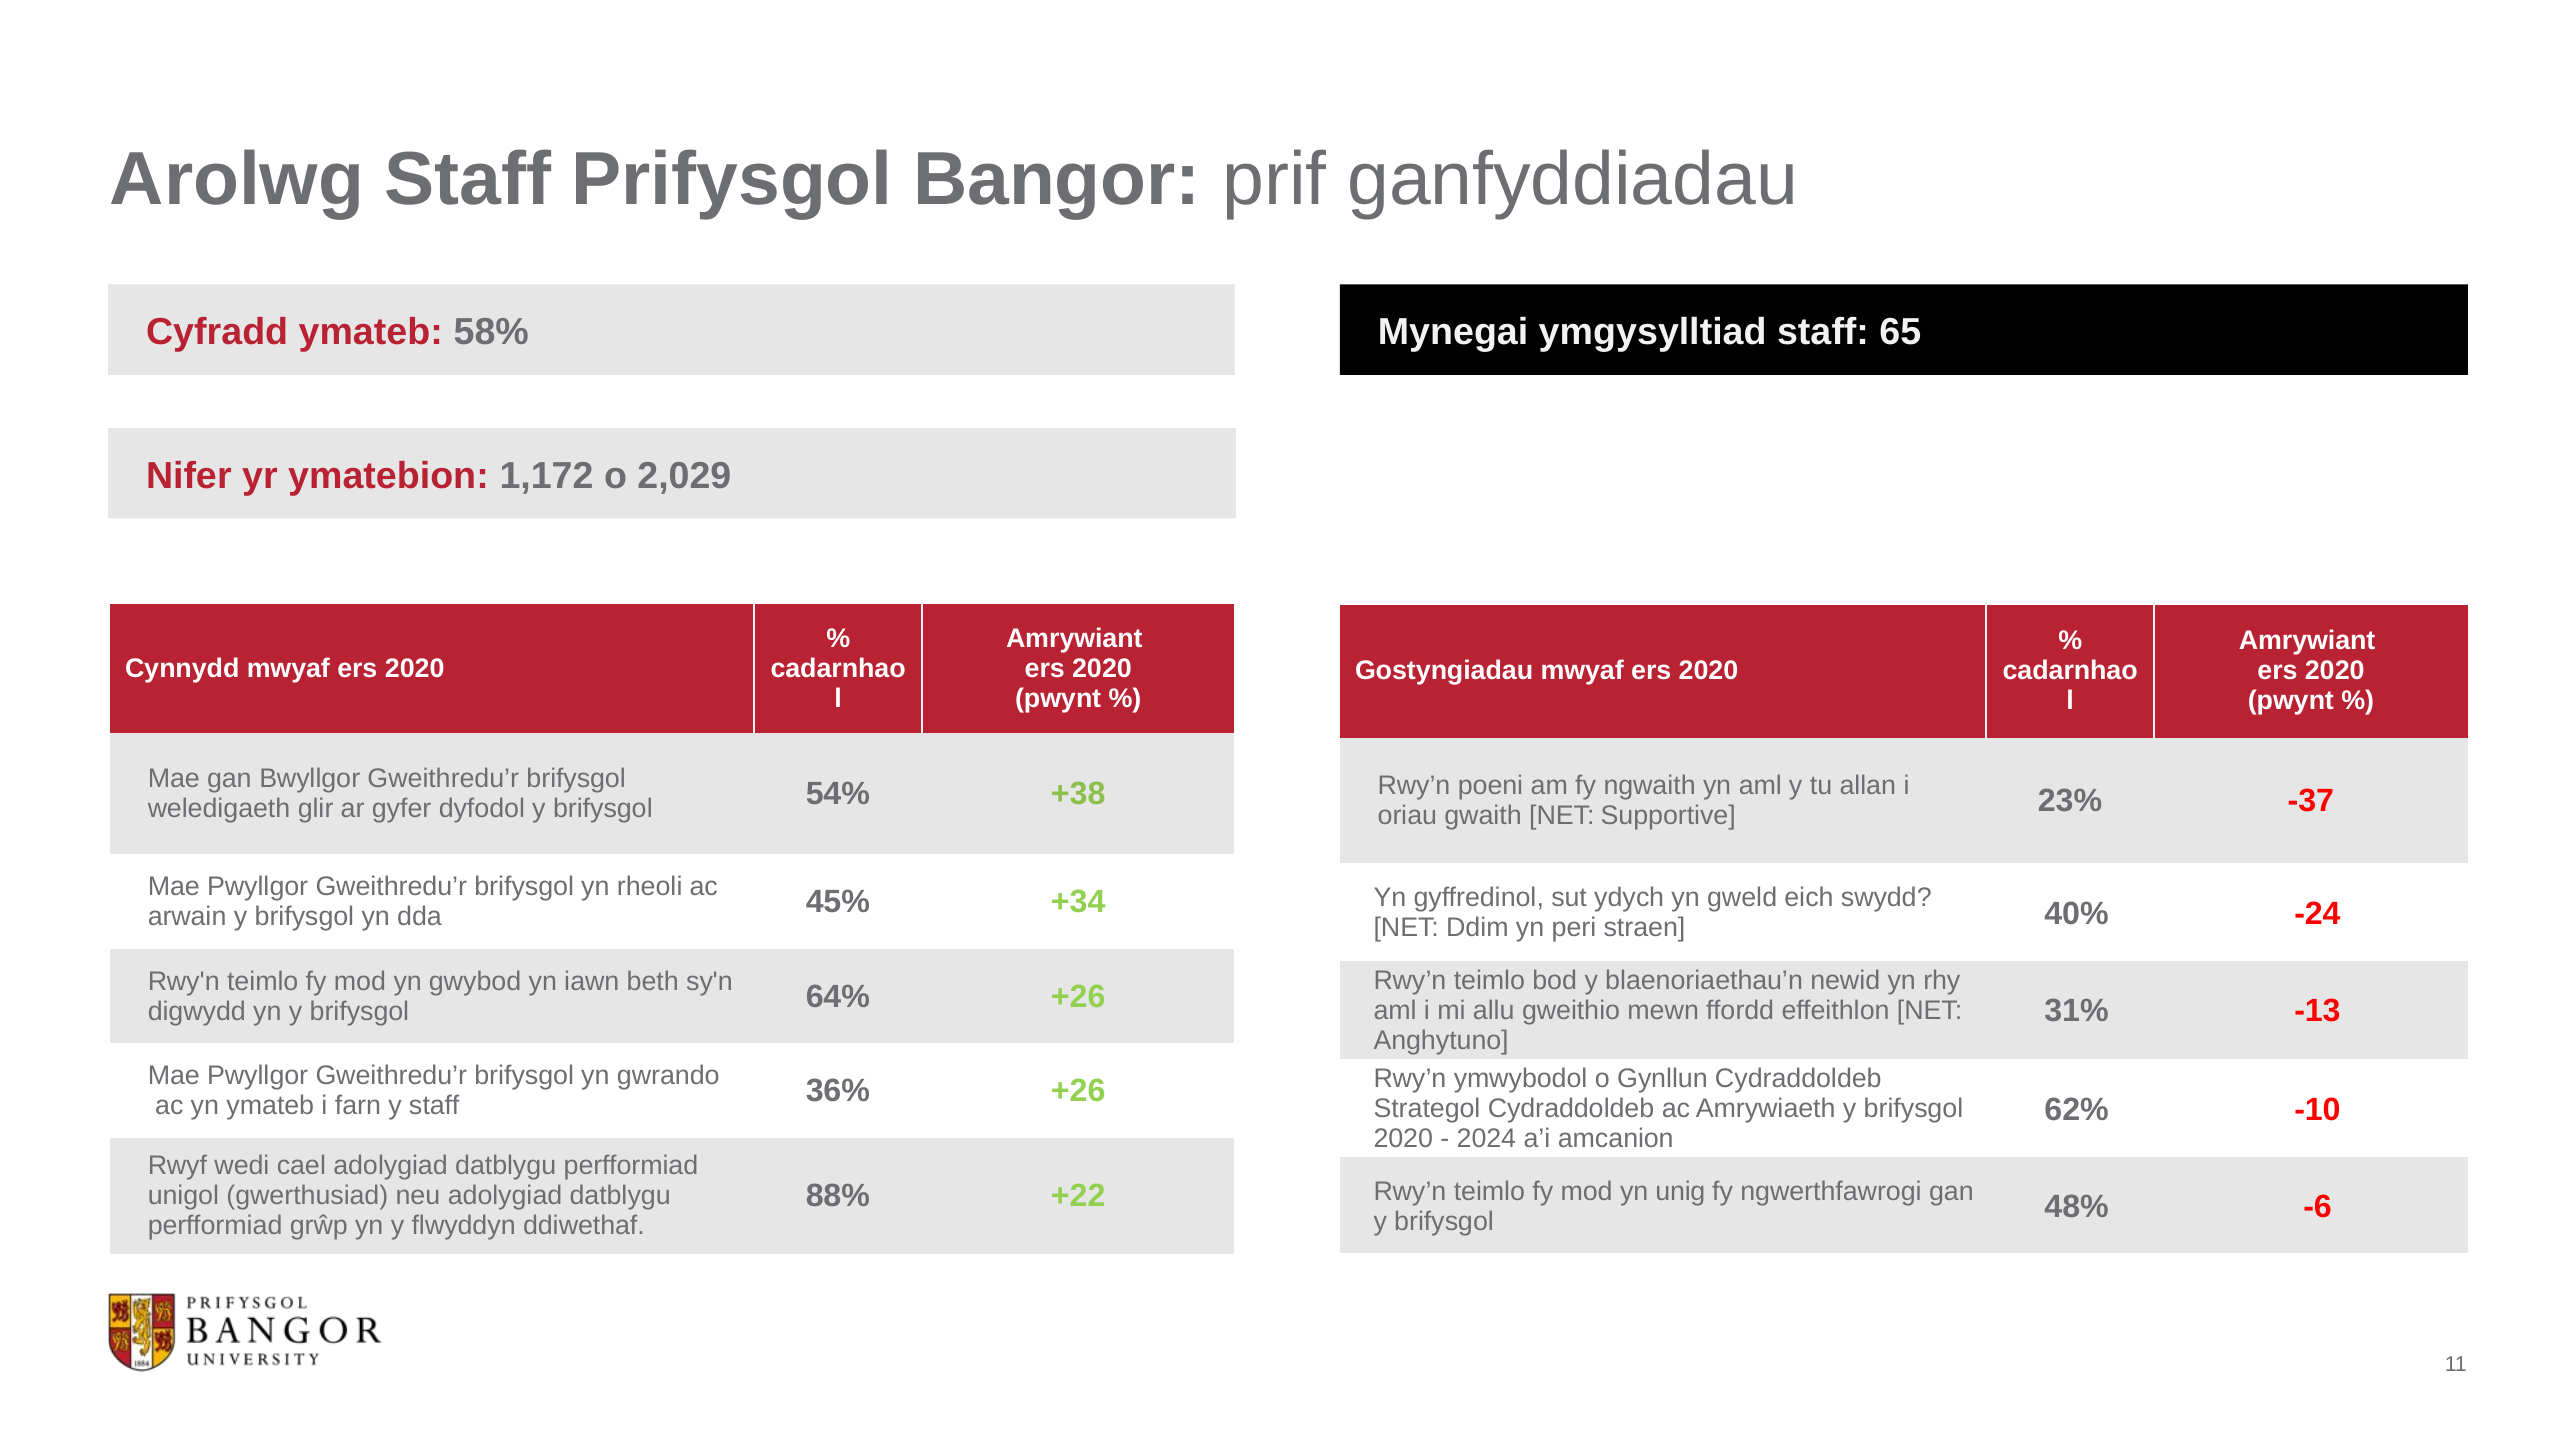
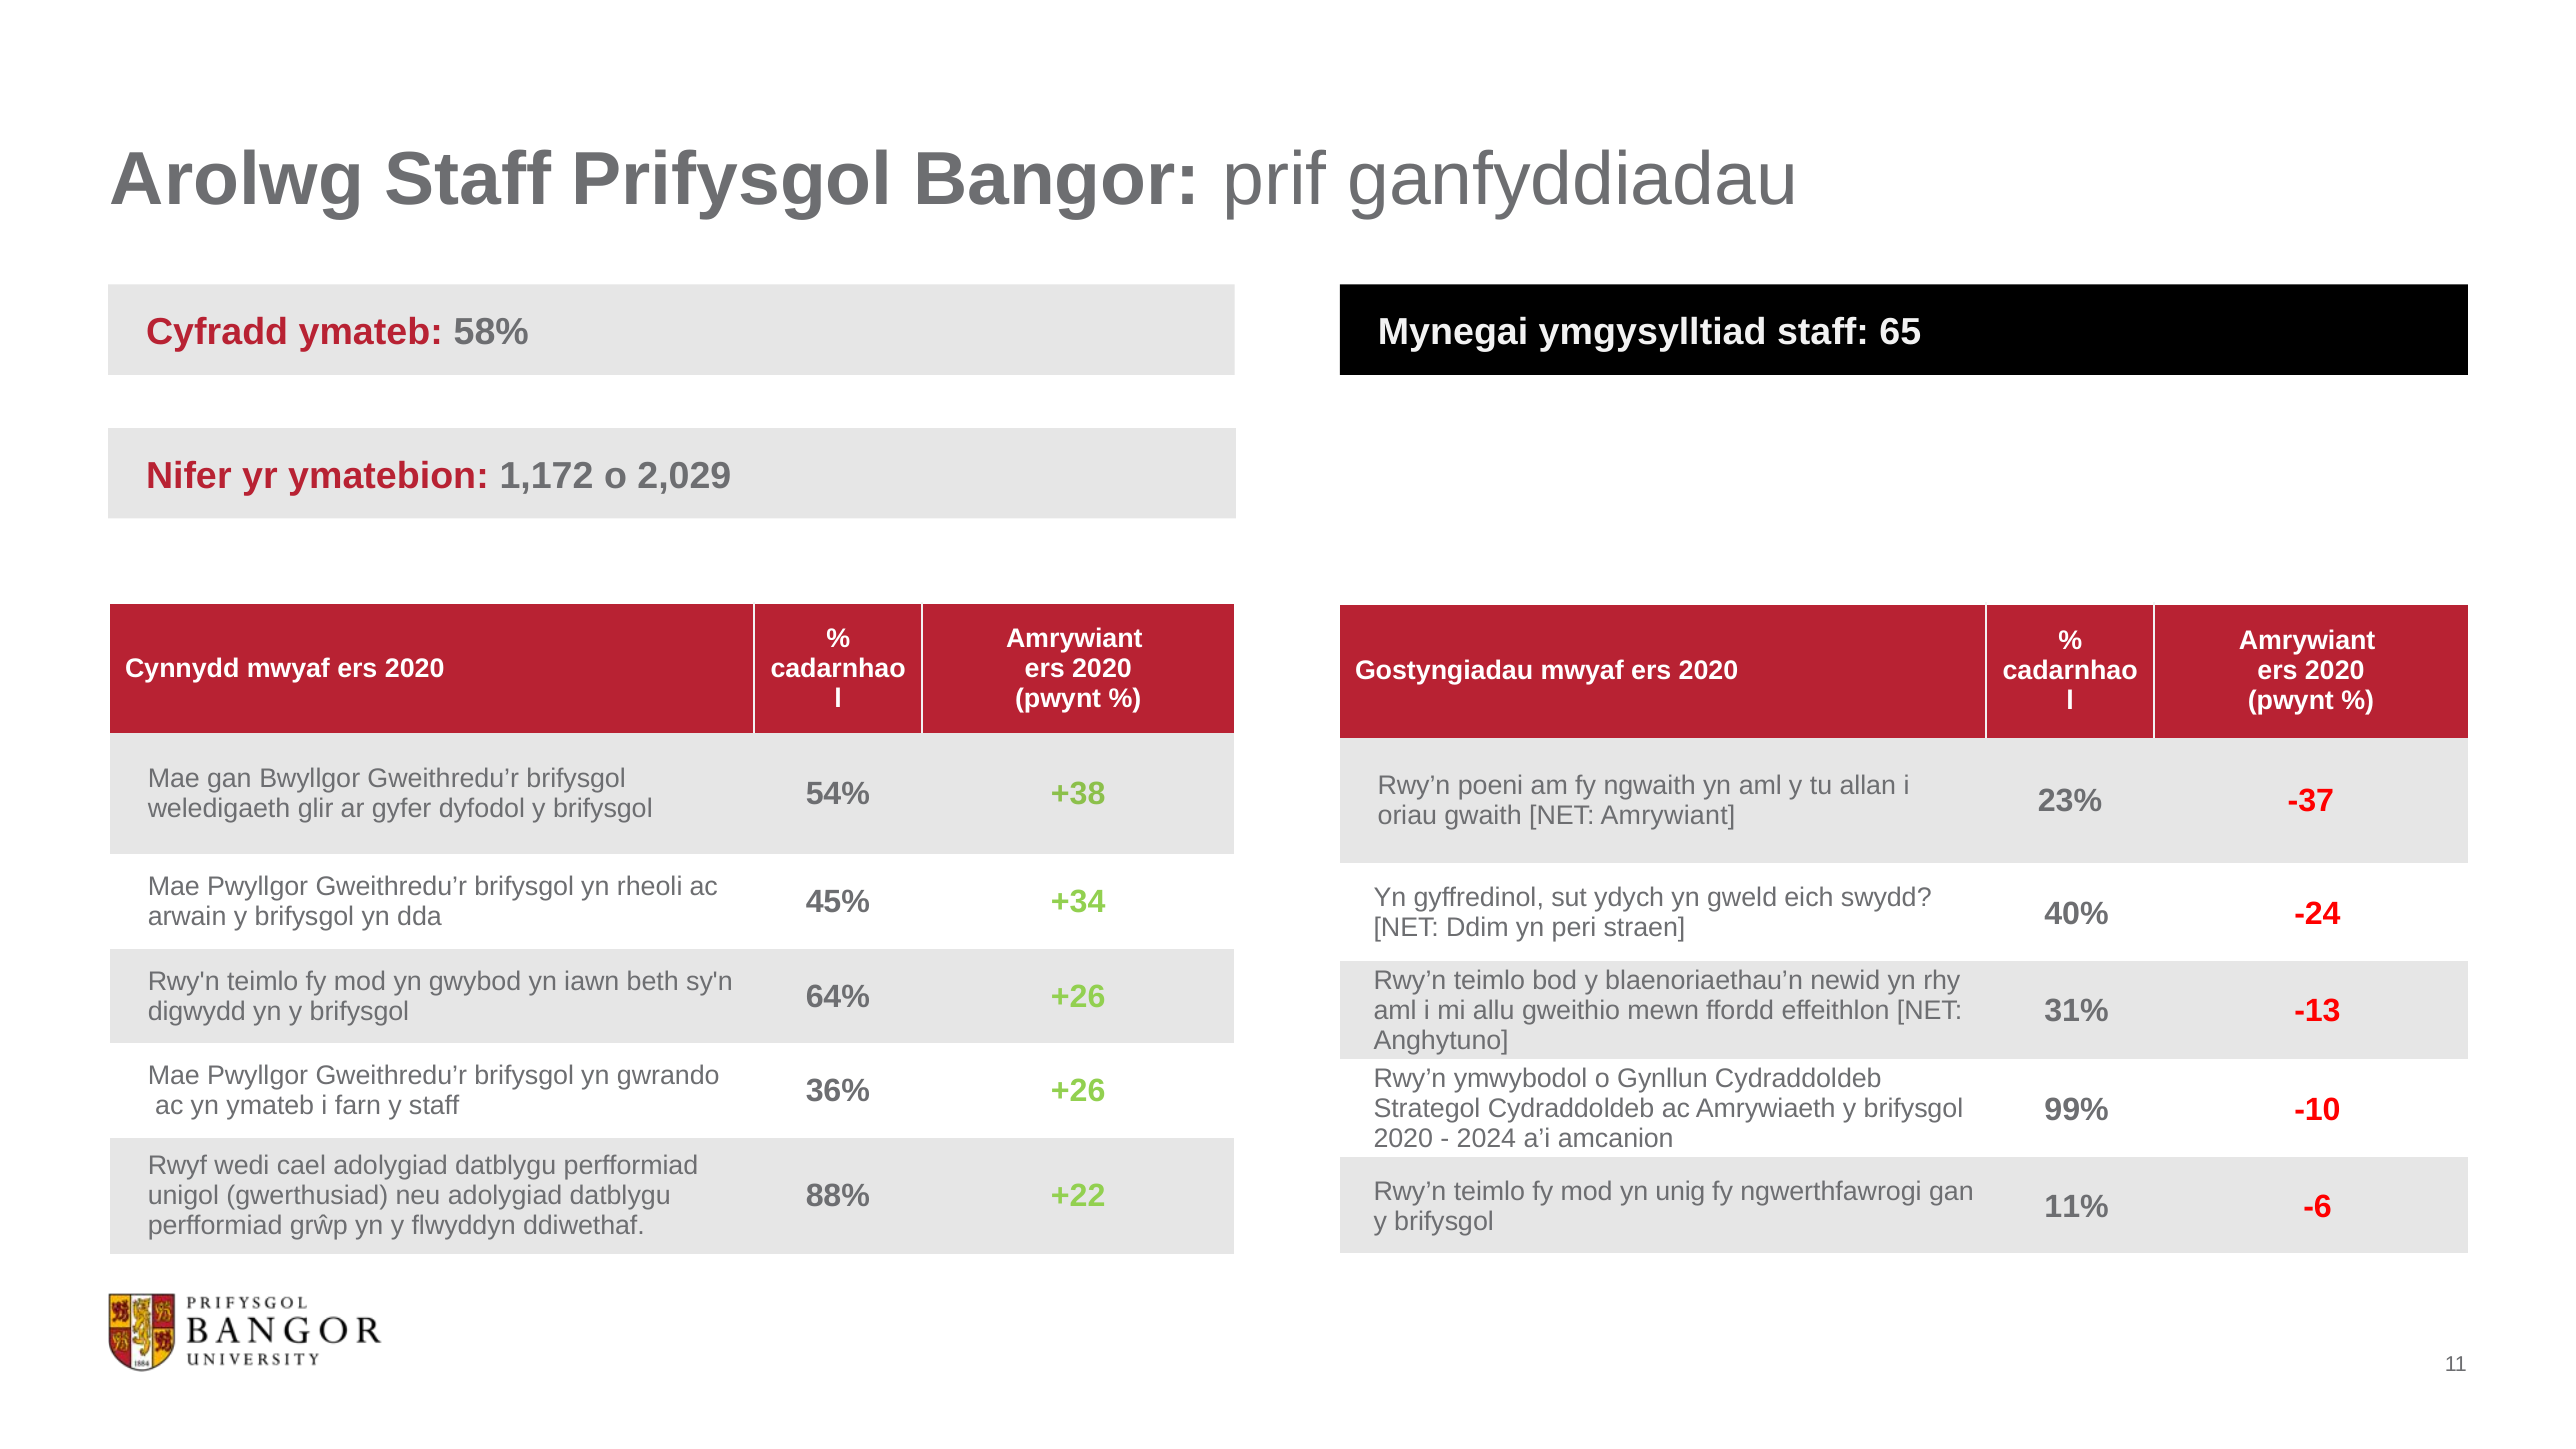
NET Supportive: Supportive -> Amrywiant
62%: 62% -> 99%
48%: 48% -> 11%
